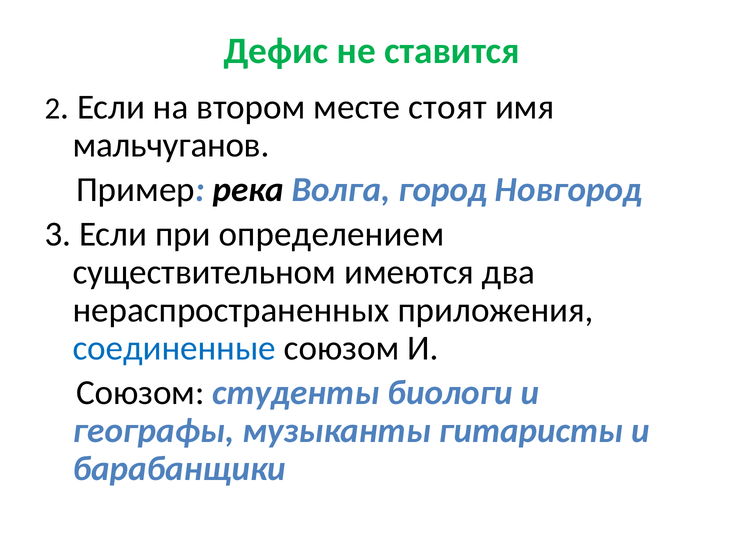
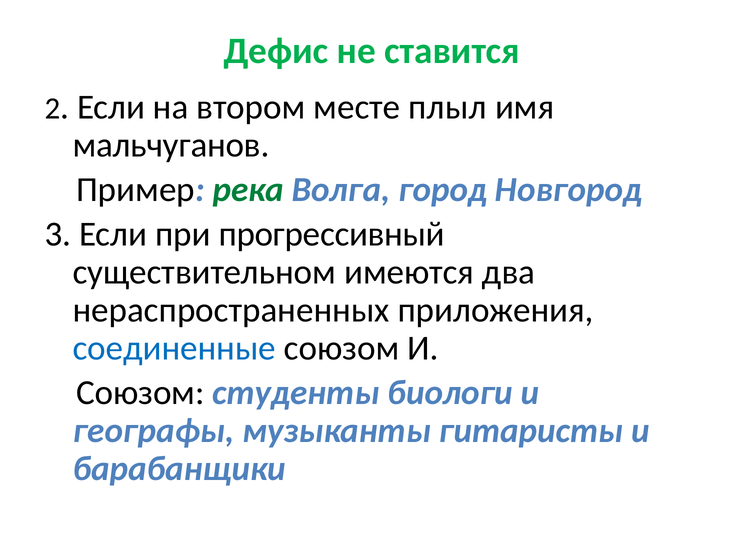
стоят: стоят -> плыл
река colour: black -> green
определением: определением -> прогрессивный
